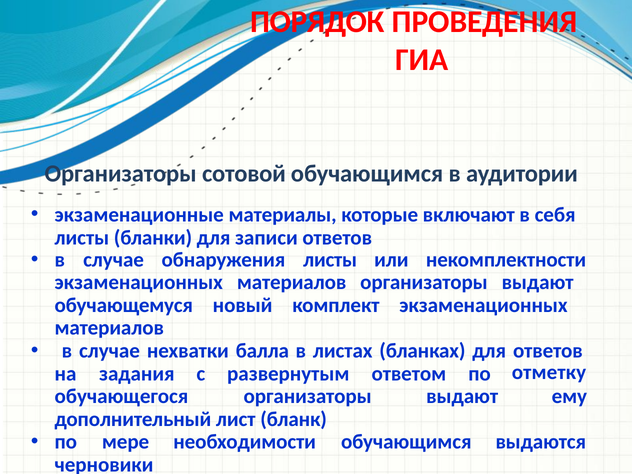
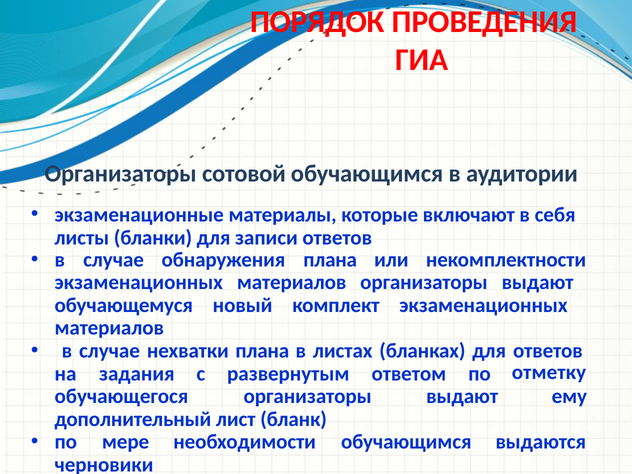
обнаружения листы: листы -> плана
нехватки балла: балла -> плана
